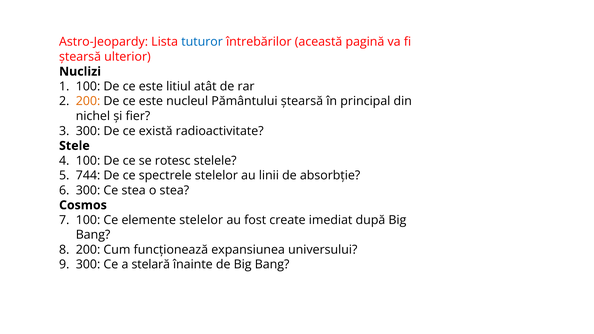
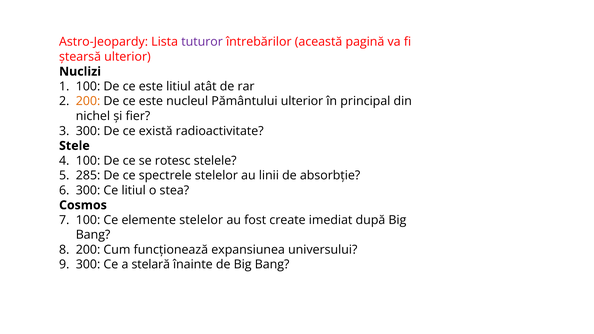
tuturor colour: blue -> purple
Pământului ștearsă: ștearsă -> ulterior
744: 744 -> 285
Ce stea: stea -> litiul
